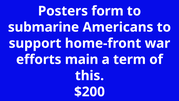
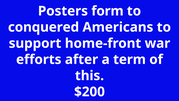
submarine: submarine -> conquered
main: main -> after
